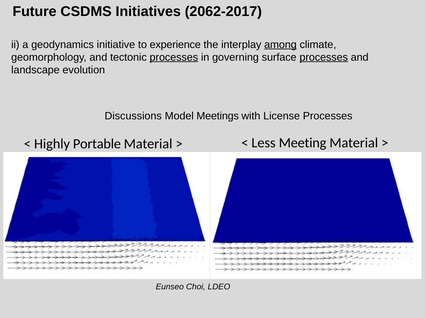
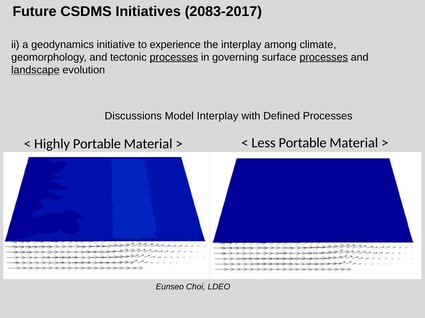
2062-2017: 2062-2017 -> 2083-2017
among underline: present -> none
landscape underline: none -> present
Model Meetings: Meetings -> Interplay
License: License -> Defined
Less Meeting: Meeting -> Portable
